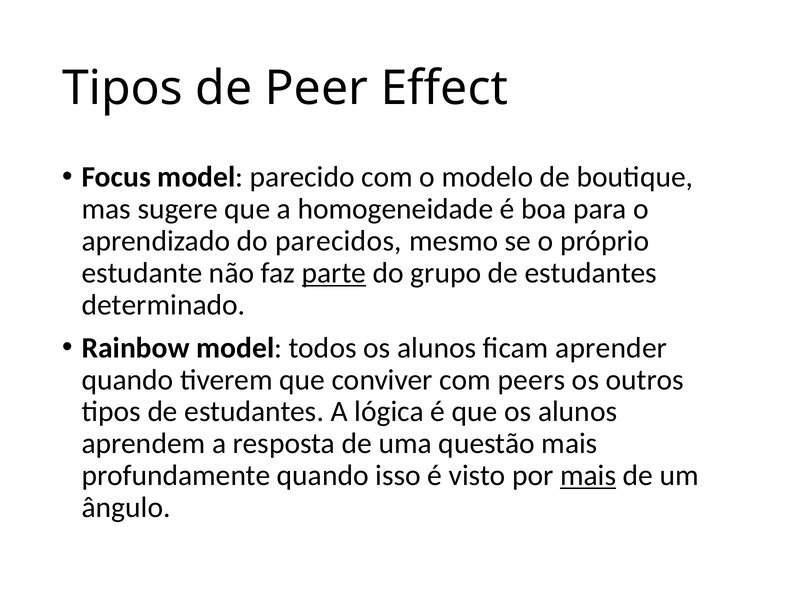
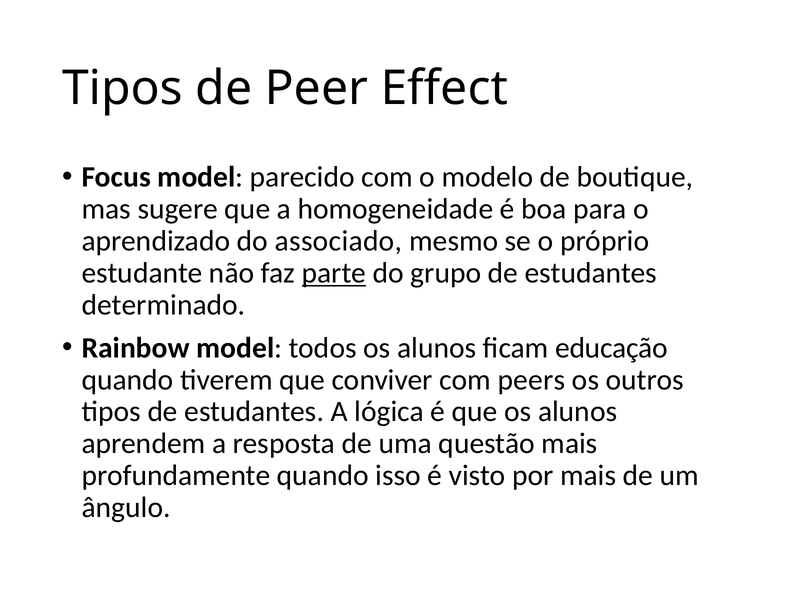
parecidos: parecidos -> associado
aprender: aprender -> educação
mais at (588, 476) underline: present -> none
